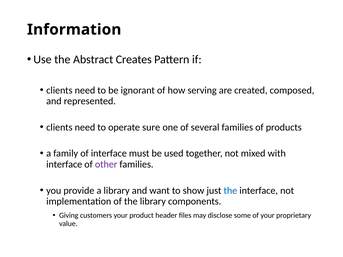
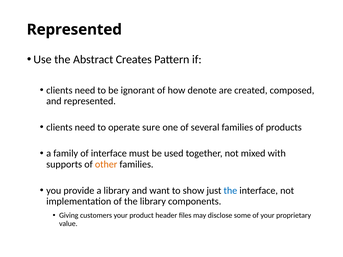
Information at (74, 30): Information -> Represented
serving: serving -> denote
interface at (64, 164): interface -> supports
other colour: purple -> orange
